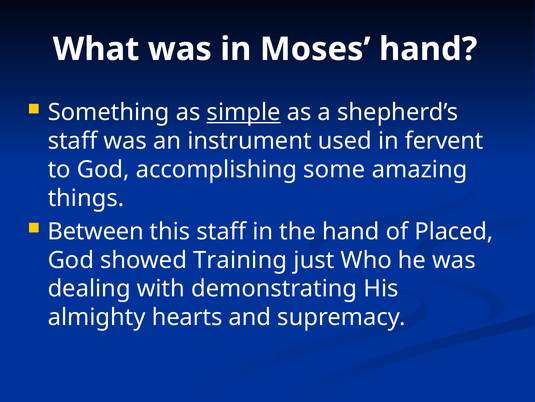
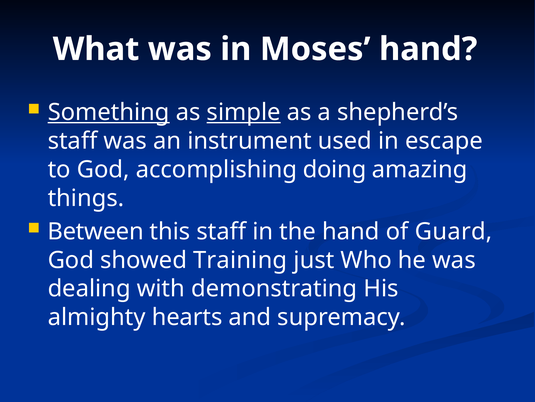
Something underline: none -> present
fervent: fervent -> escape
some: some -> doing
Placed: Placed -> Guard
